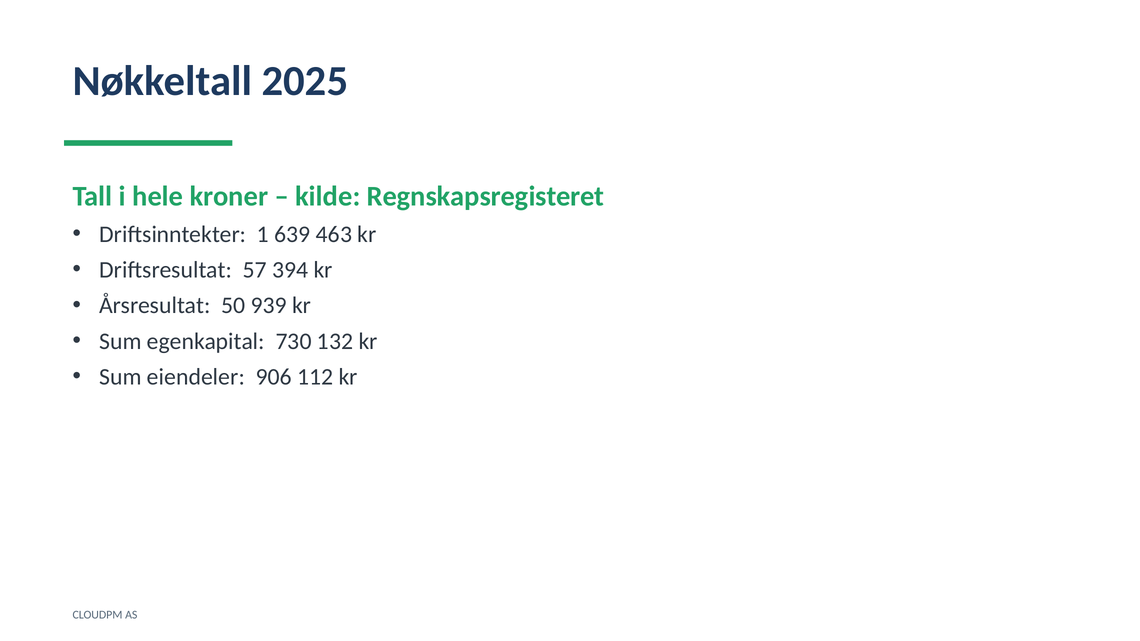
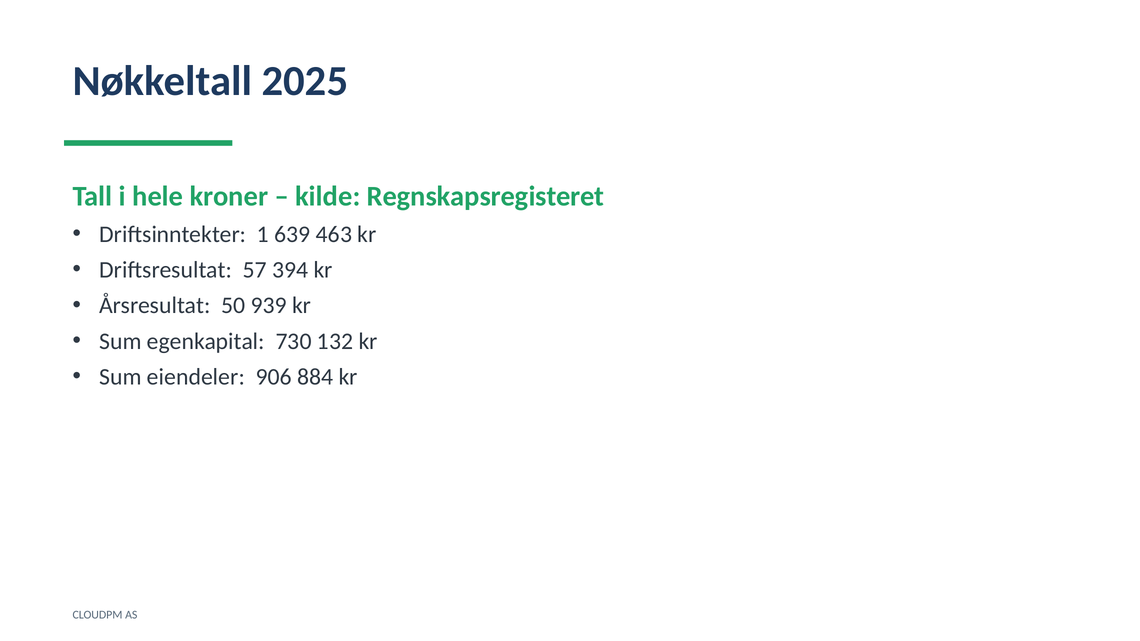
112: 112 -> 884
